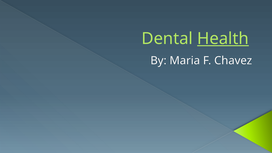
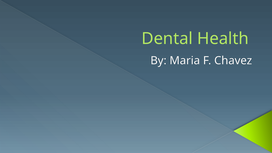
Health underline: present -> none
